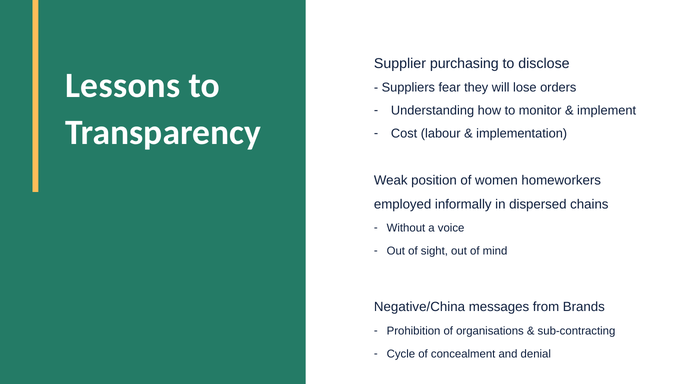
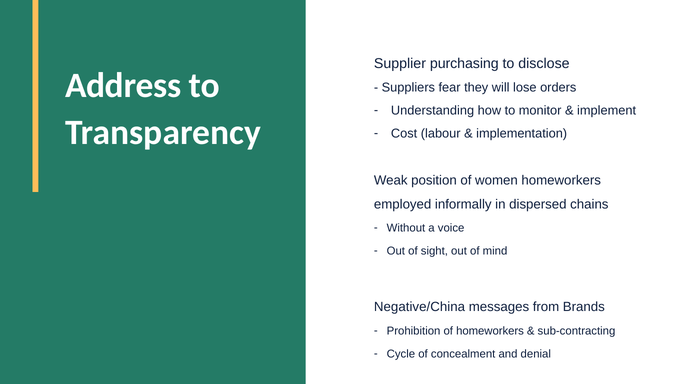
Lessons: Lessons -> Address
of organisations: organisations -> homeworkers
